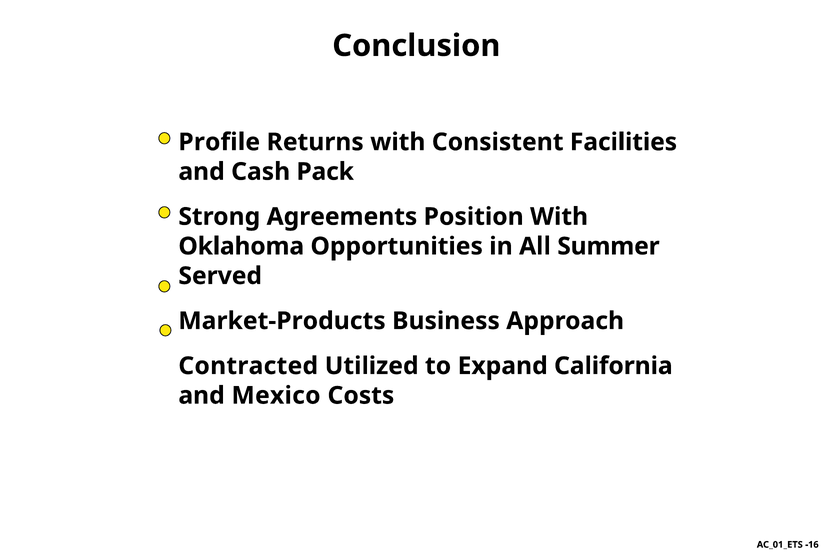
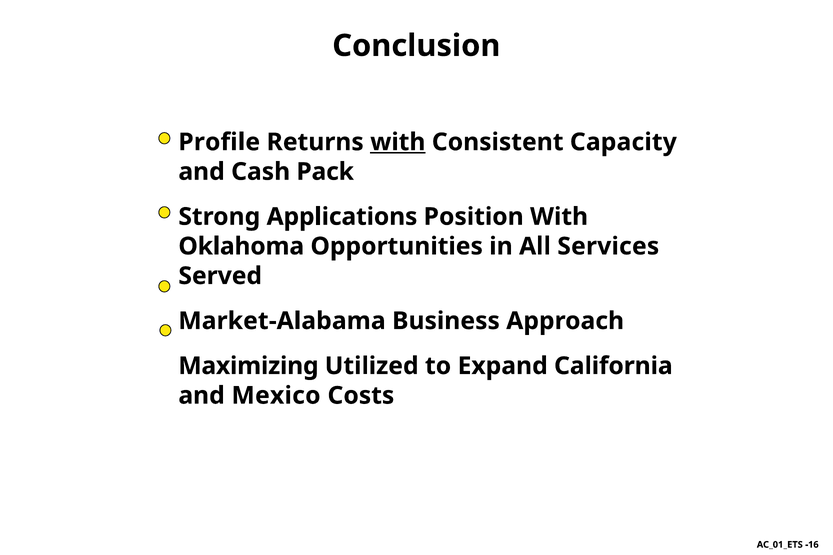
with at (398, 142) underline: none -> present
Facilities: Facilities -> Capacity
Agreements: Agreements -> Applications
Summer: Summer -> Services
Market-Products: Market-Products -> Market-Alabama
Contracted: Contracted -> Maximizing
